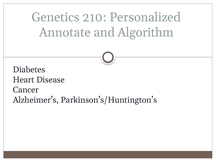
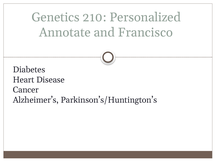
Algorithm: Algorithm -> Francisco
